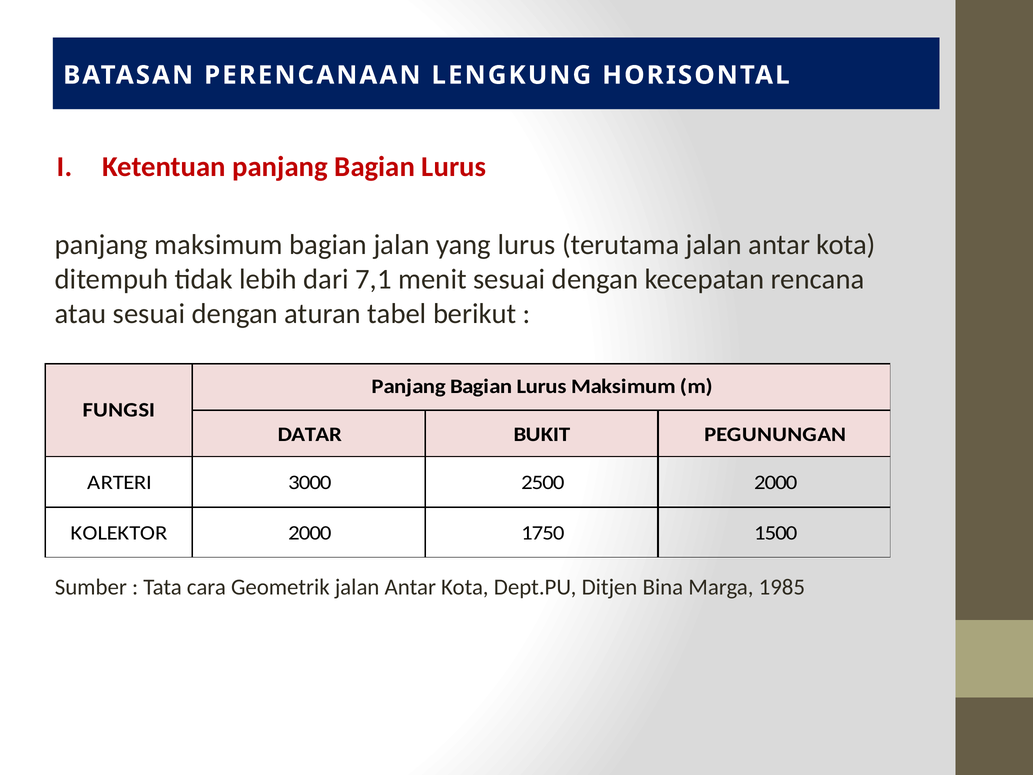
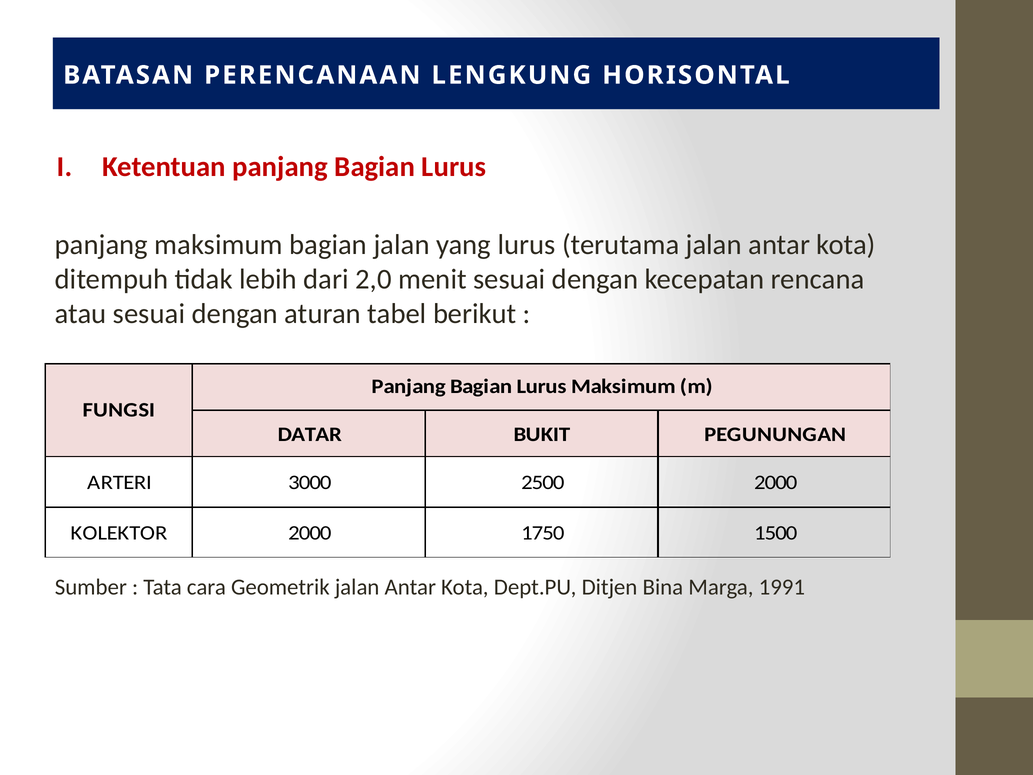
7,1: 7,1 -> 2,0
1985: 1985 -> 1991
